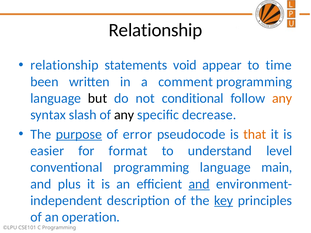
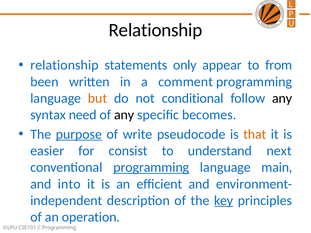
void: void -> only
time: time -> from
but colour: black -> orange
any at (282, 98) colour: orange -> black
slash: slash -> need
decrease: decrease -> becomes
error: error -> write
format: format -> consist
level: level -> next
programming at (151, 168) underline: none -> present
plus: plus -> into
and at (199, 184) underline: present -> none
